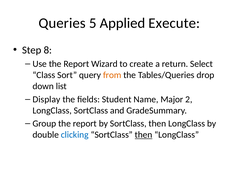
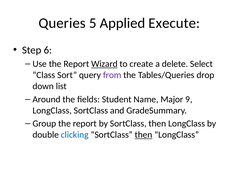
8: 8 -> 6
Wizard underline: none -> present
return: return -> delete
from colour: orange -> purple
Display: Display -> Around
2: 2 -> 9
